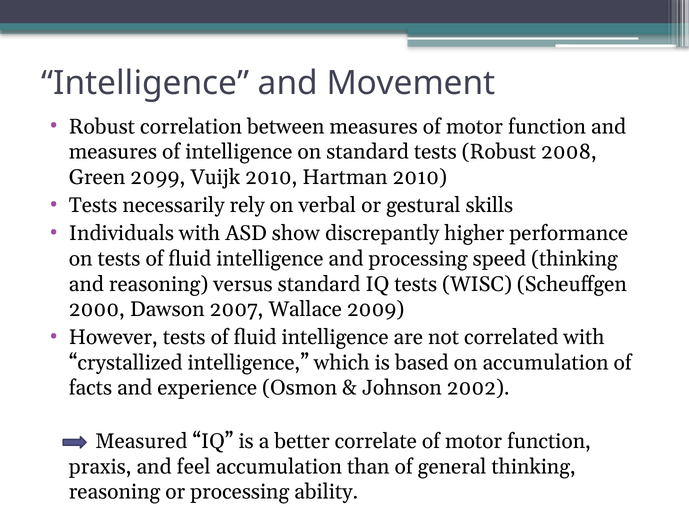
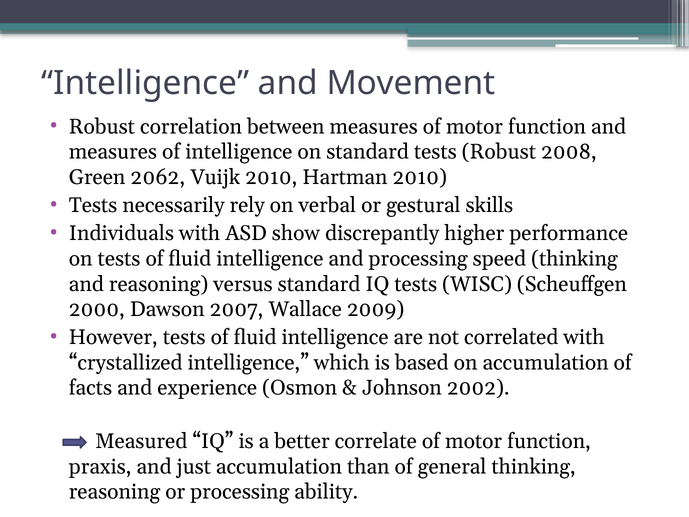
2099: 2099 -> 2062
feel: feel -> just
